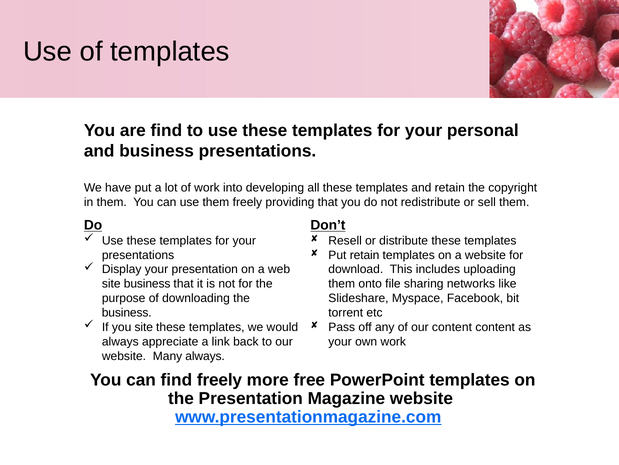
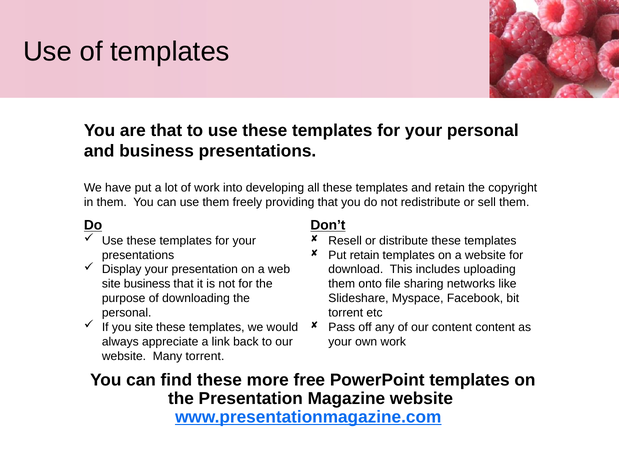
are find: find -> that
business at (127, 312): business -> personal
Many always: always -> torrent
find freely: freely -> these
